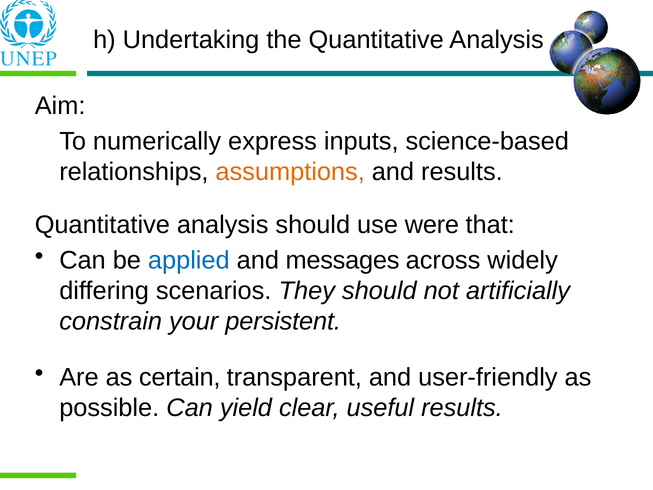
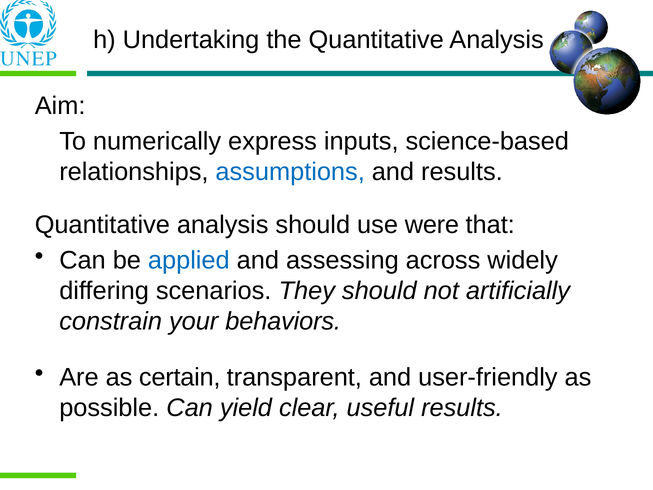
assumptions colour: orange -> blue
messages: messages -> assessing
persistent: persistent -> behaviors
